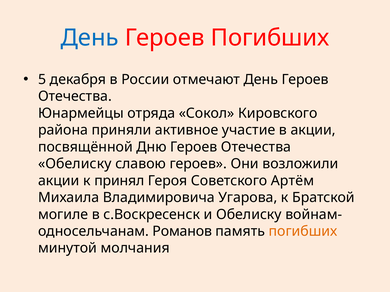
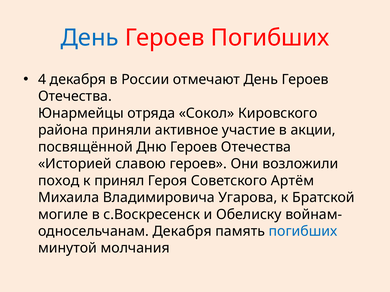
5: 5 -> 4
Обелиску at (75, 164): Обелиску -> Историей
акции at (59, 181): акции -> поход
Романов at (182, 232): Романов -> Декабря
погибших at (303, 232) colour: orange -> blue
